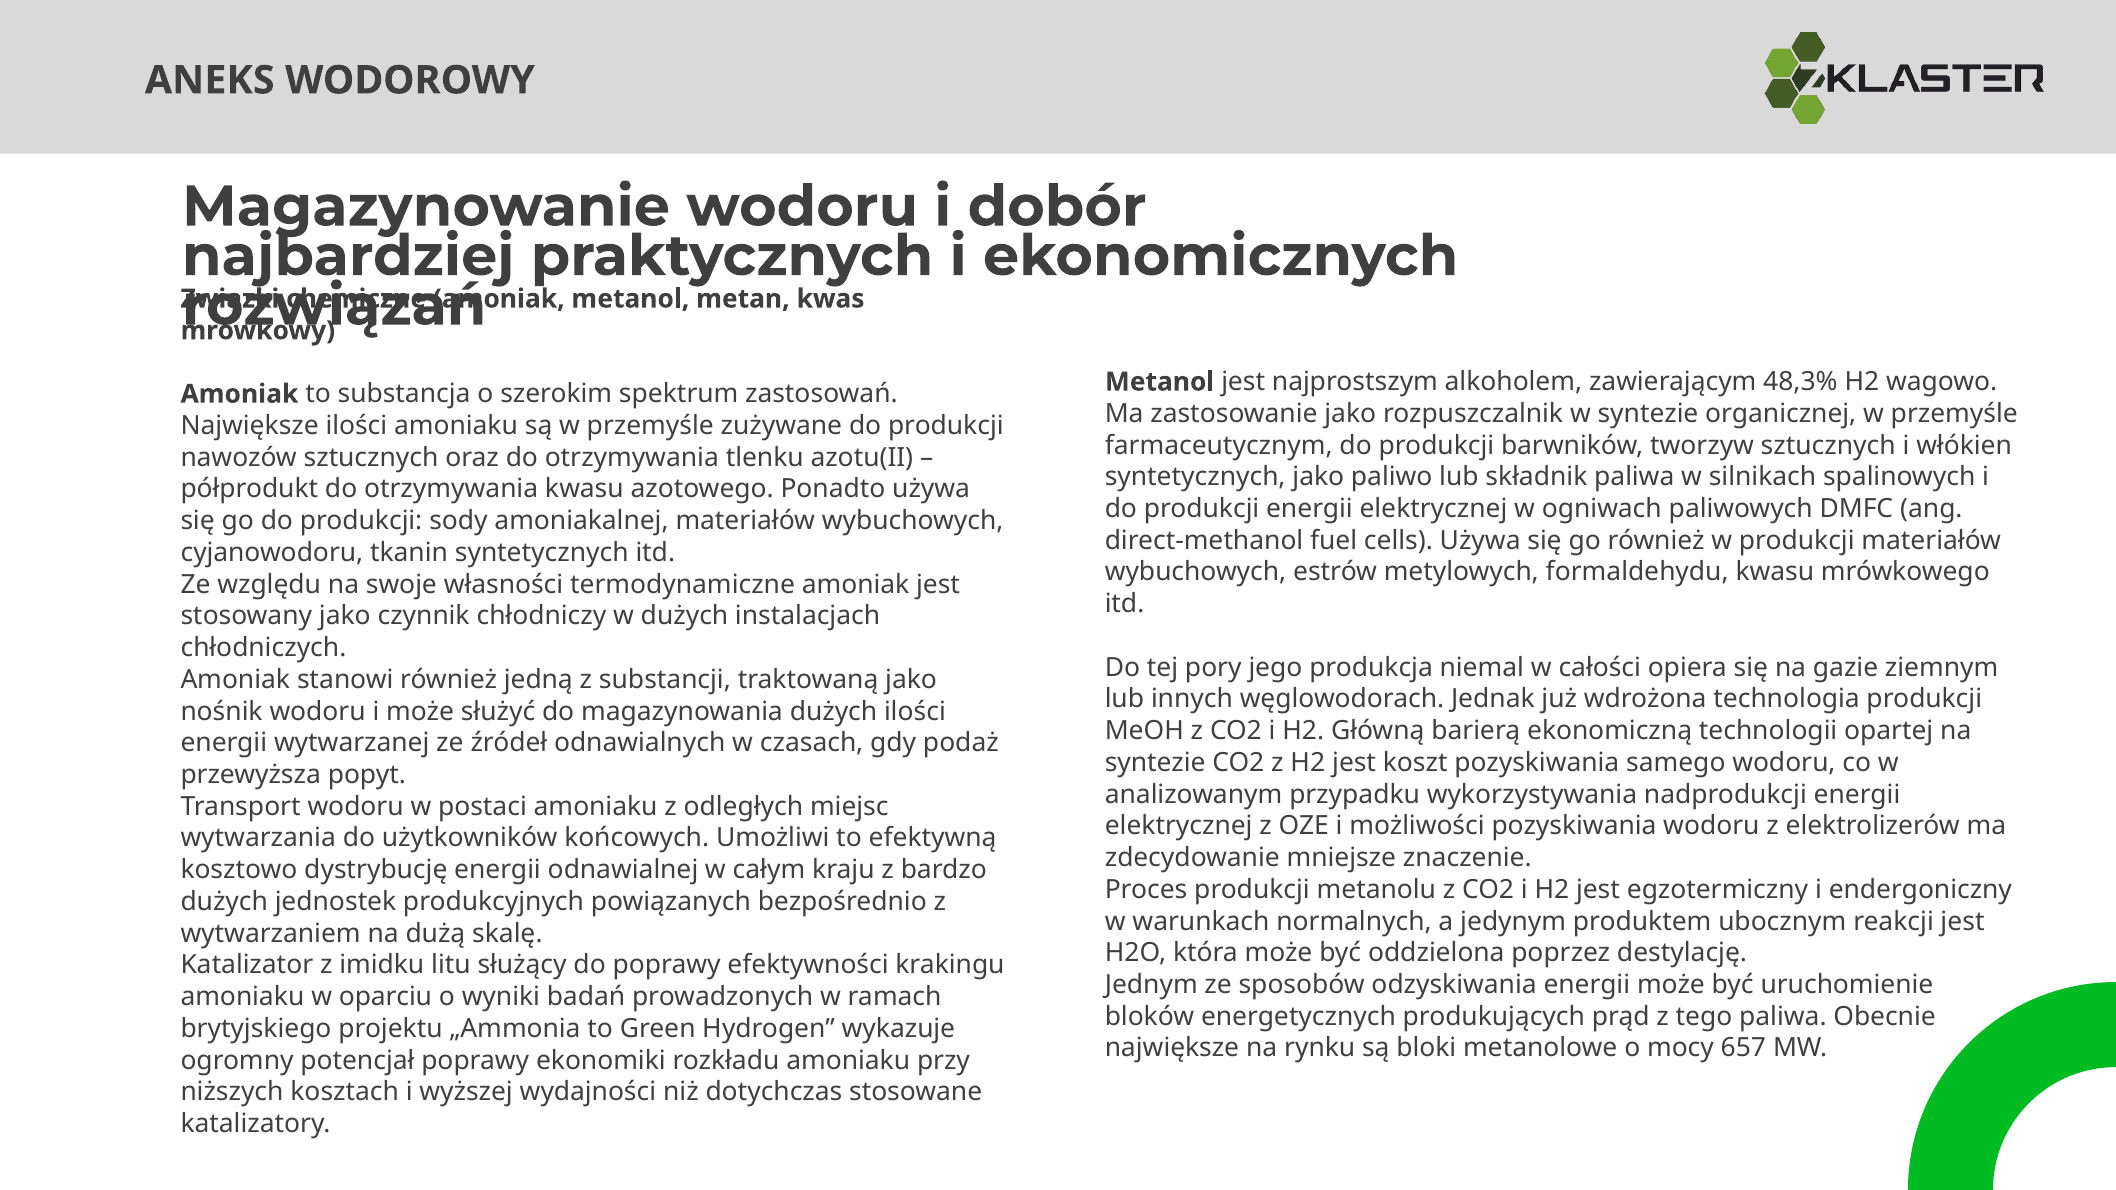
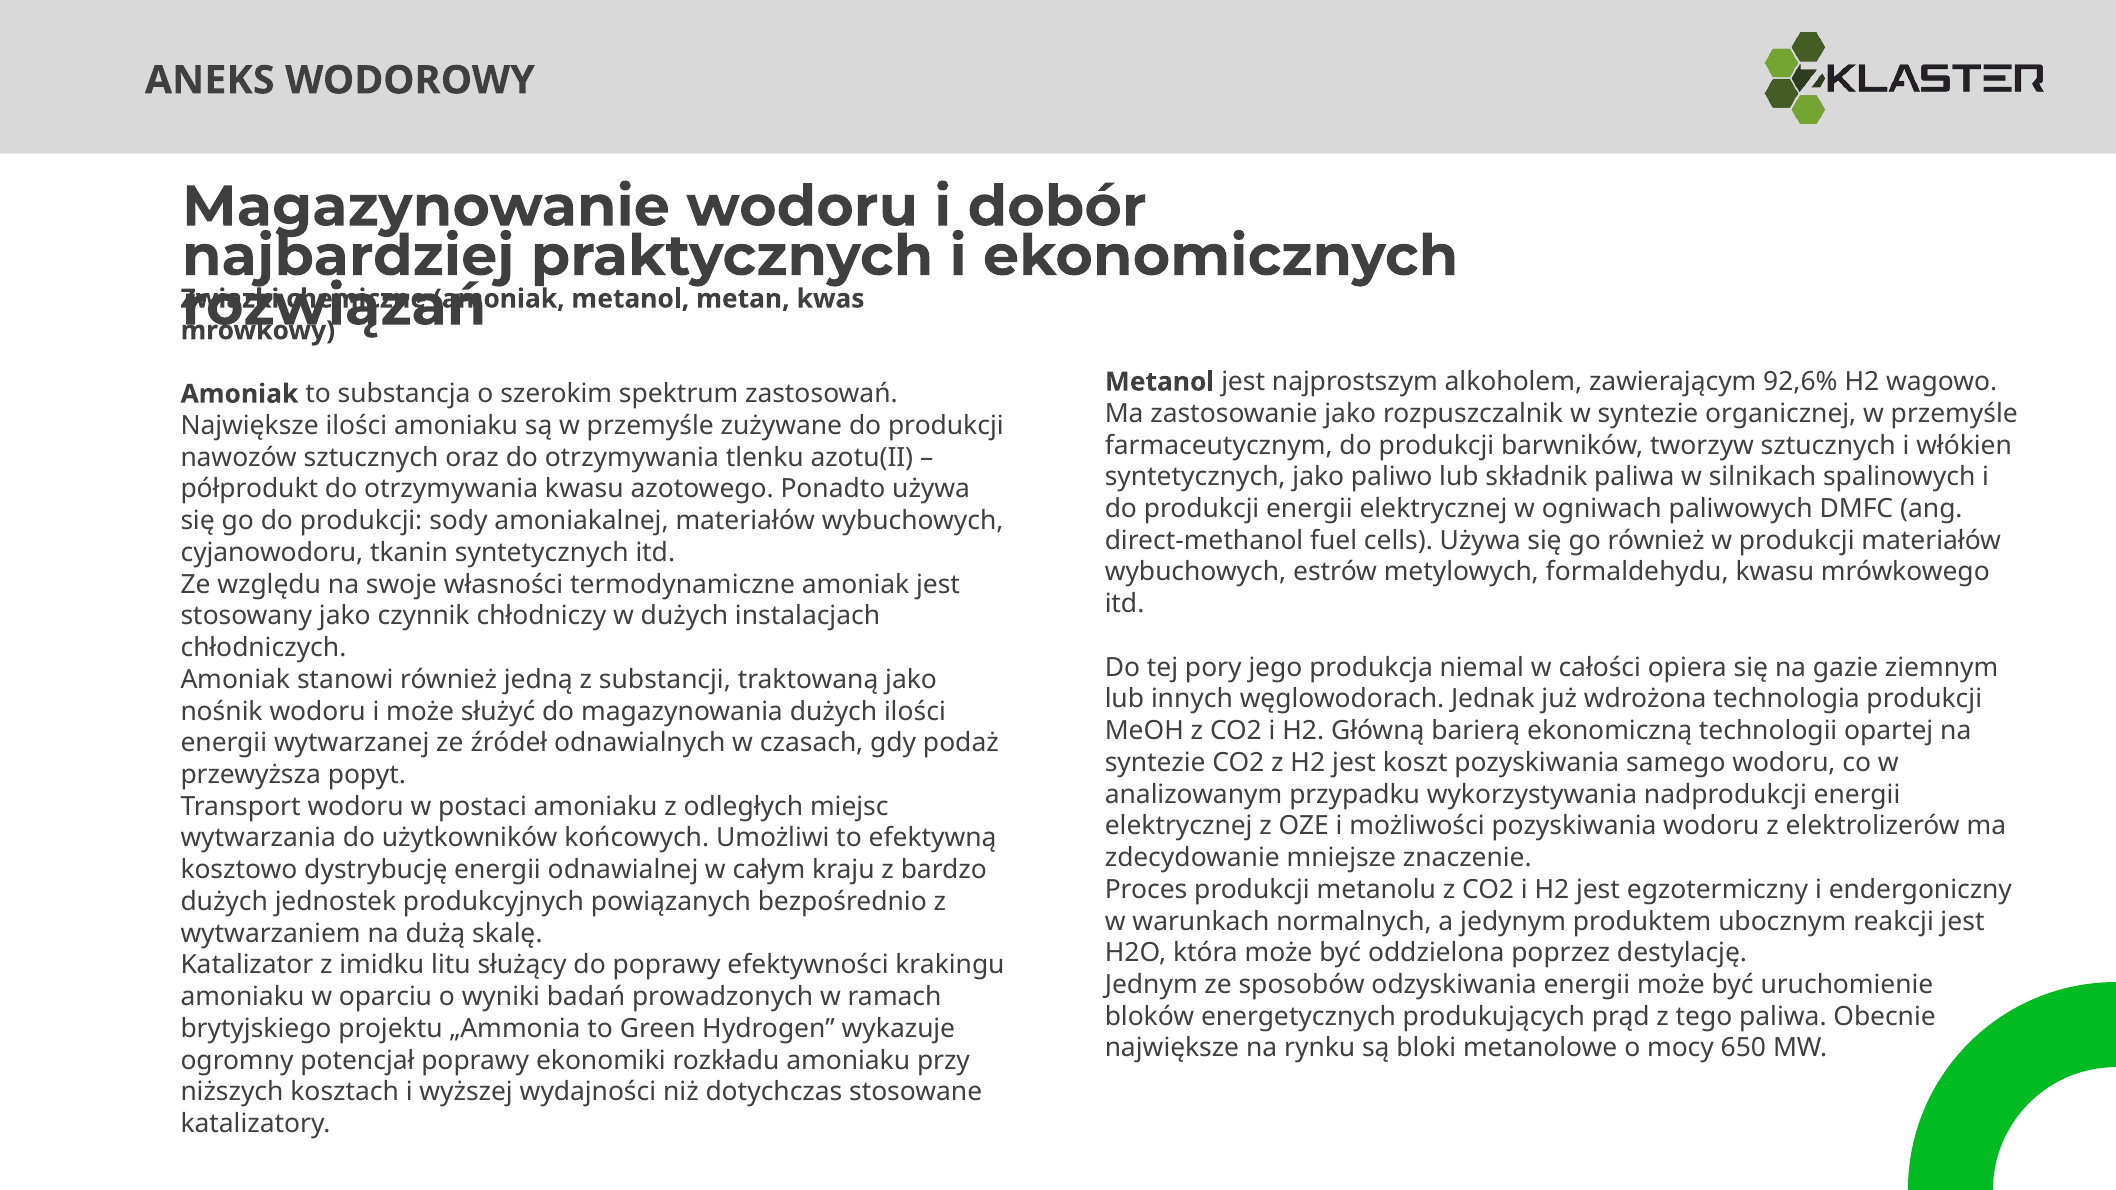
48,3%: 48,3% -> 92,6%
657: 657 -> 650
